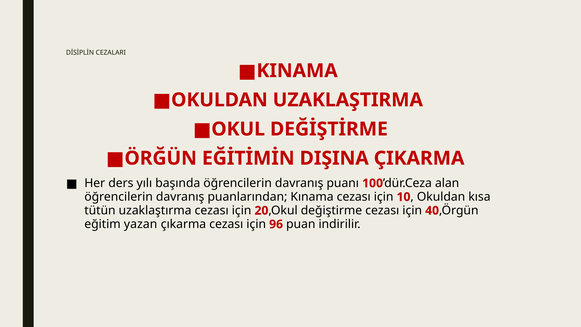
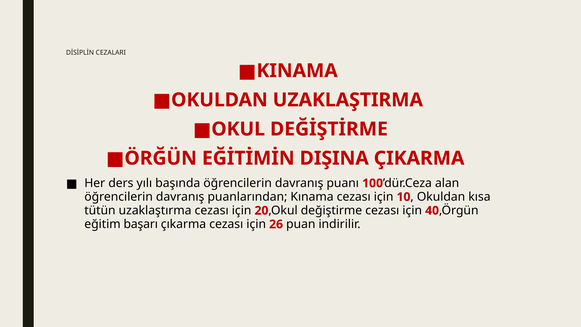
yazan: yazan -> başarı
96: 96 -> 26
